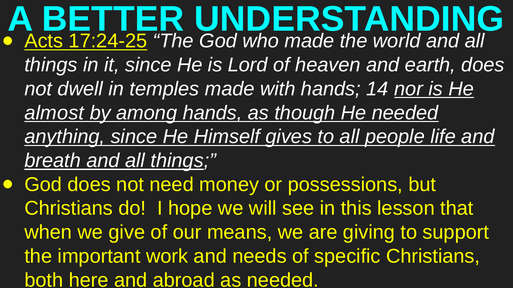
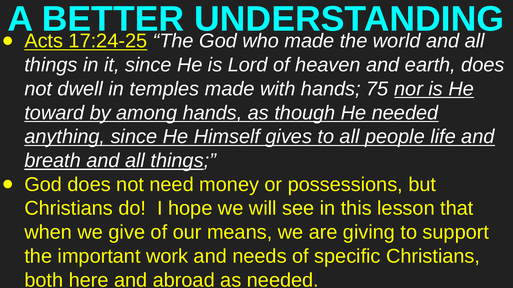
14: 14 -> 75
almost: almost -> toward
